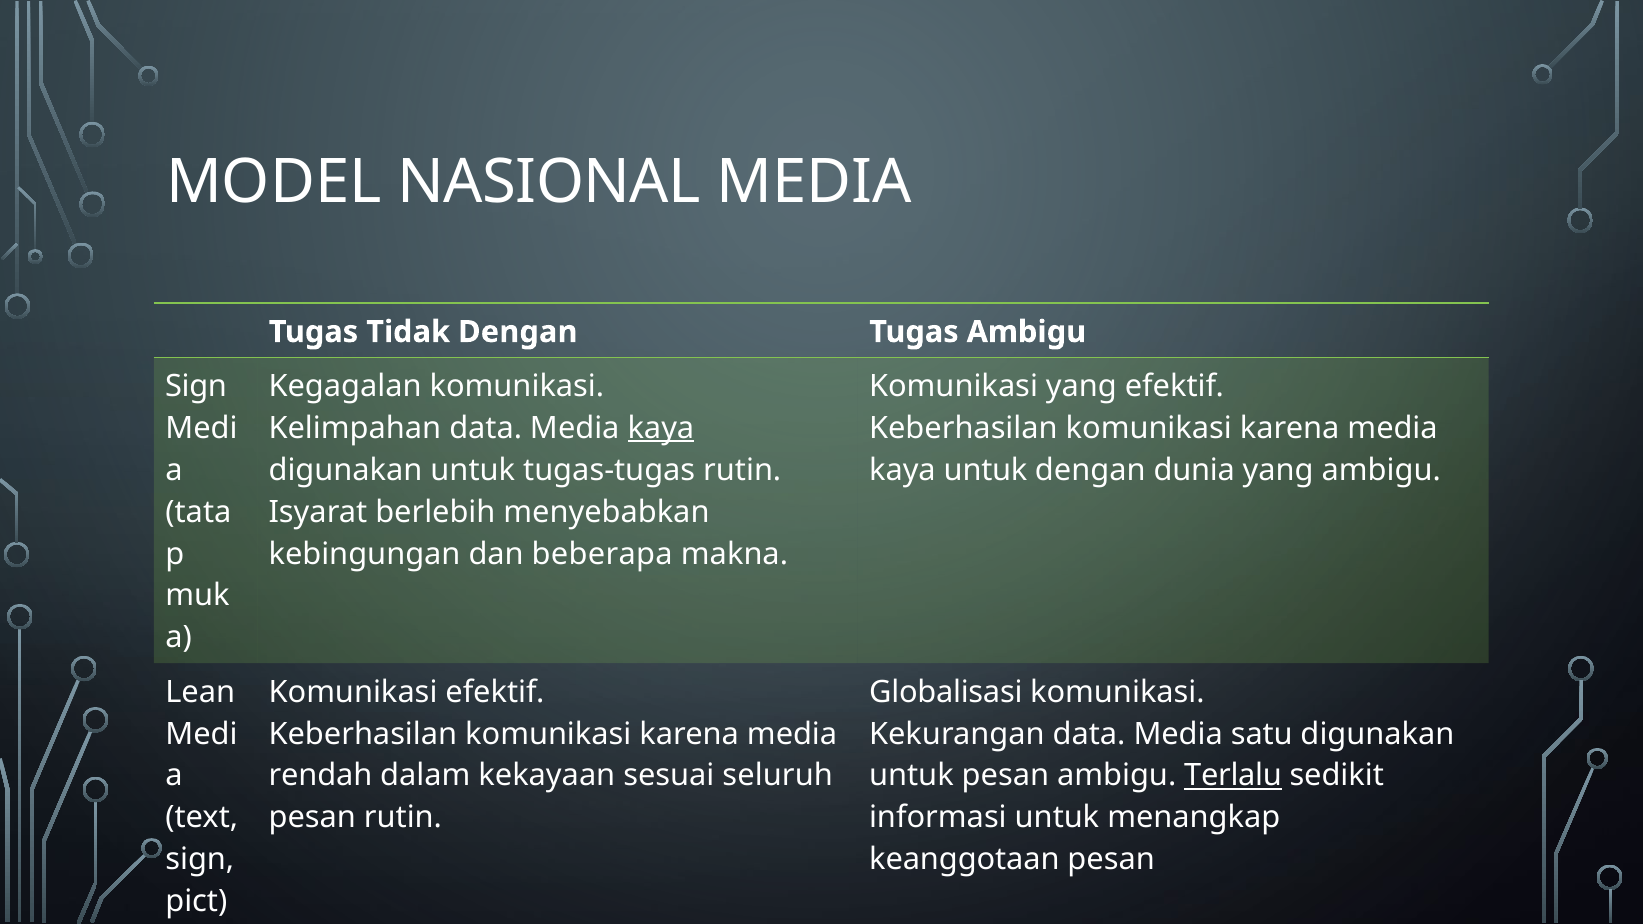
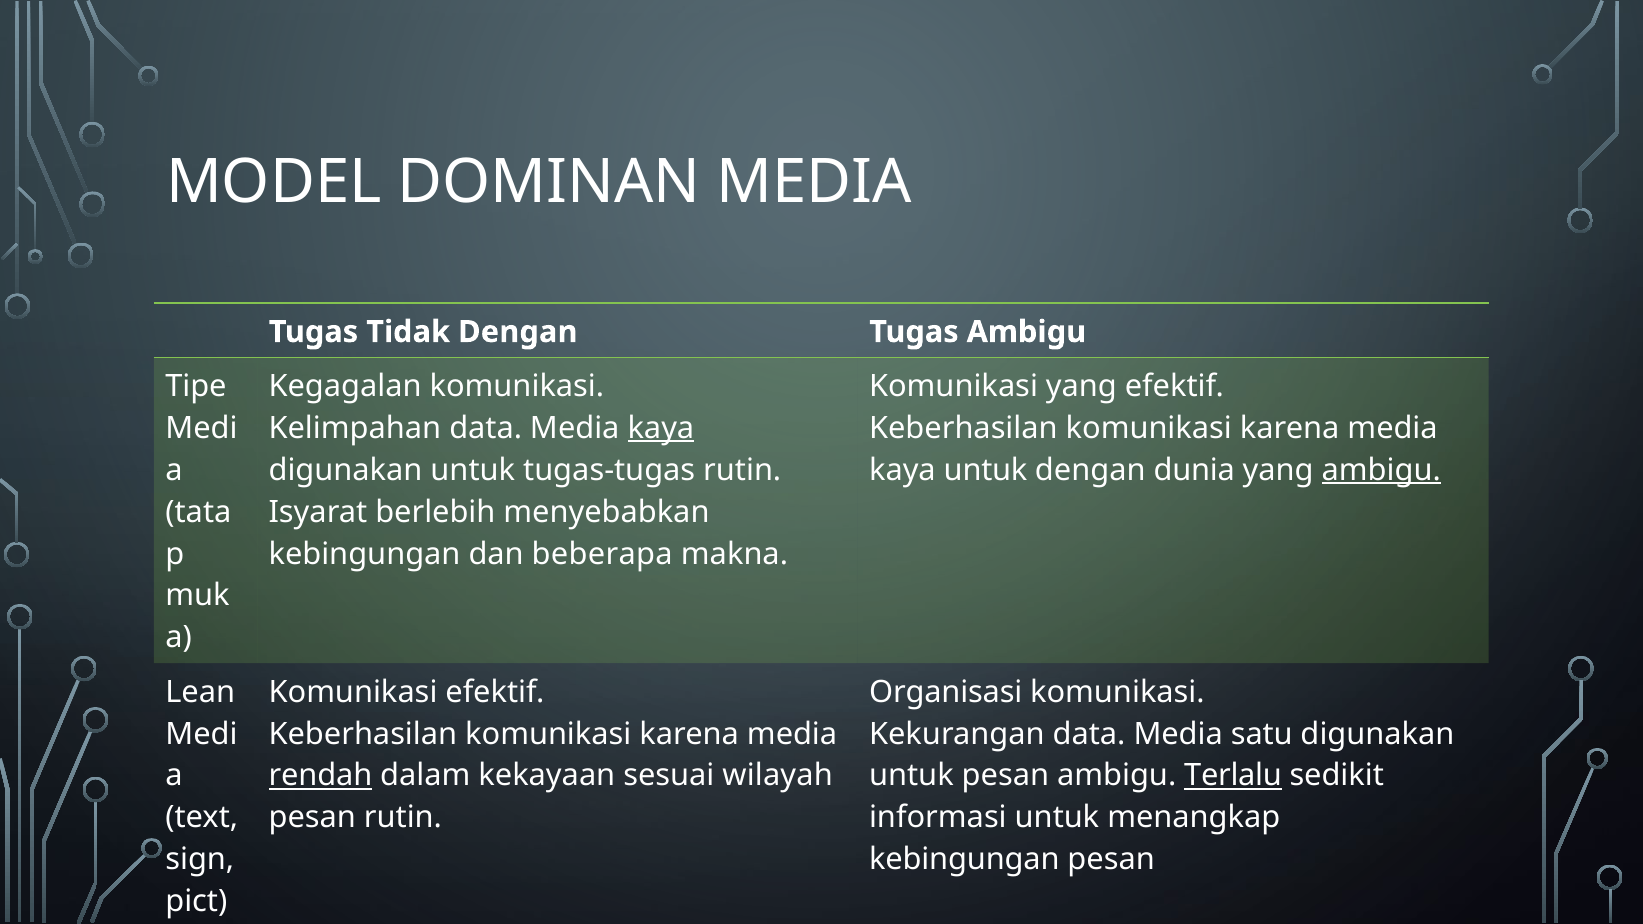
NASIONAL: NASIONAL -> DOMINAN
Sign at (196, 386): Sign -> Tipe
ambigu at (1381, 470) underline: none -> present
Globalisasi: Globalisasi -> Organisasi
rendah underline: none -> present
seluruh: seluruh -> wilayah
keanggotaan at (964, 860): keanggotaan -> kebingungan
